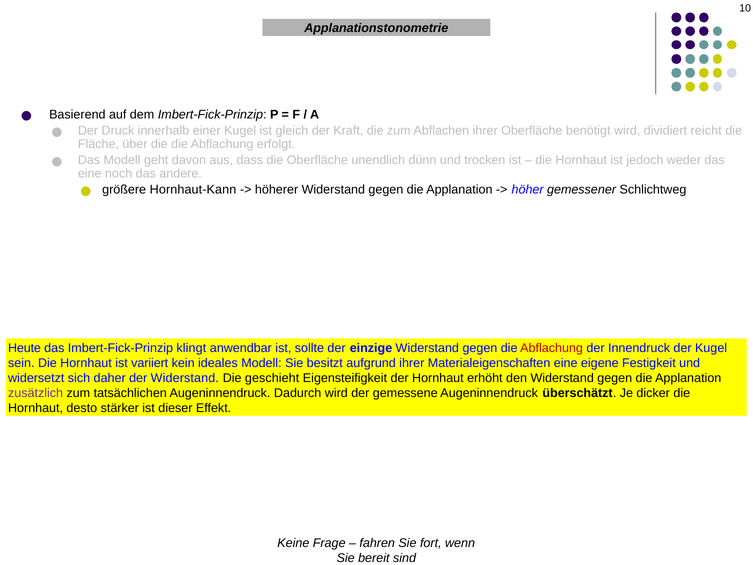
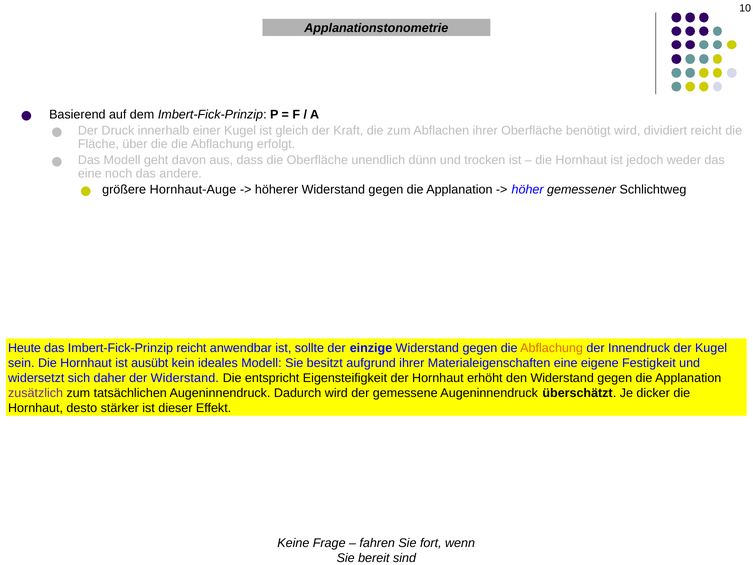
Hornhaut-Kann: Hornhaut-Kann -> Hornhaut-Auge
Imbert-Fick-Prinzip klingt: klingt -> reicht
Abflachung at (552, 348) colour: red -> orange
variiert: variiert -> ausübt
geschieht: geschieht -> entspricht
